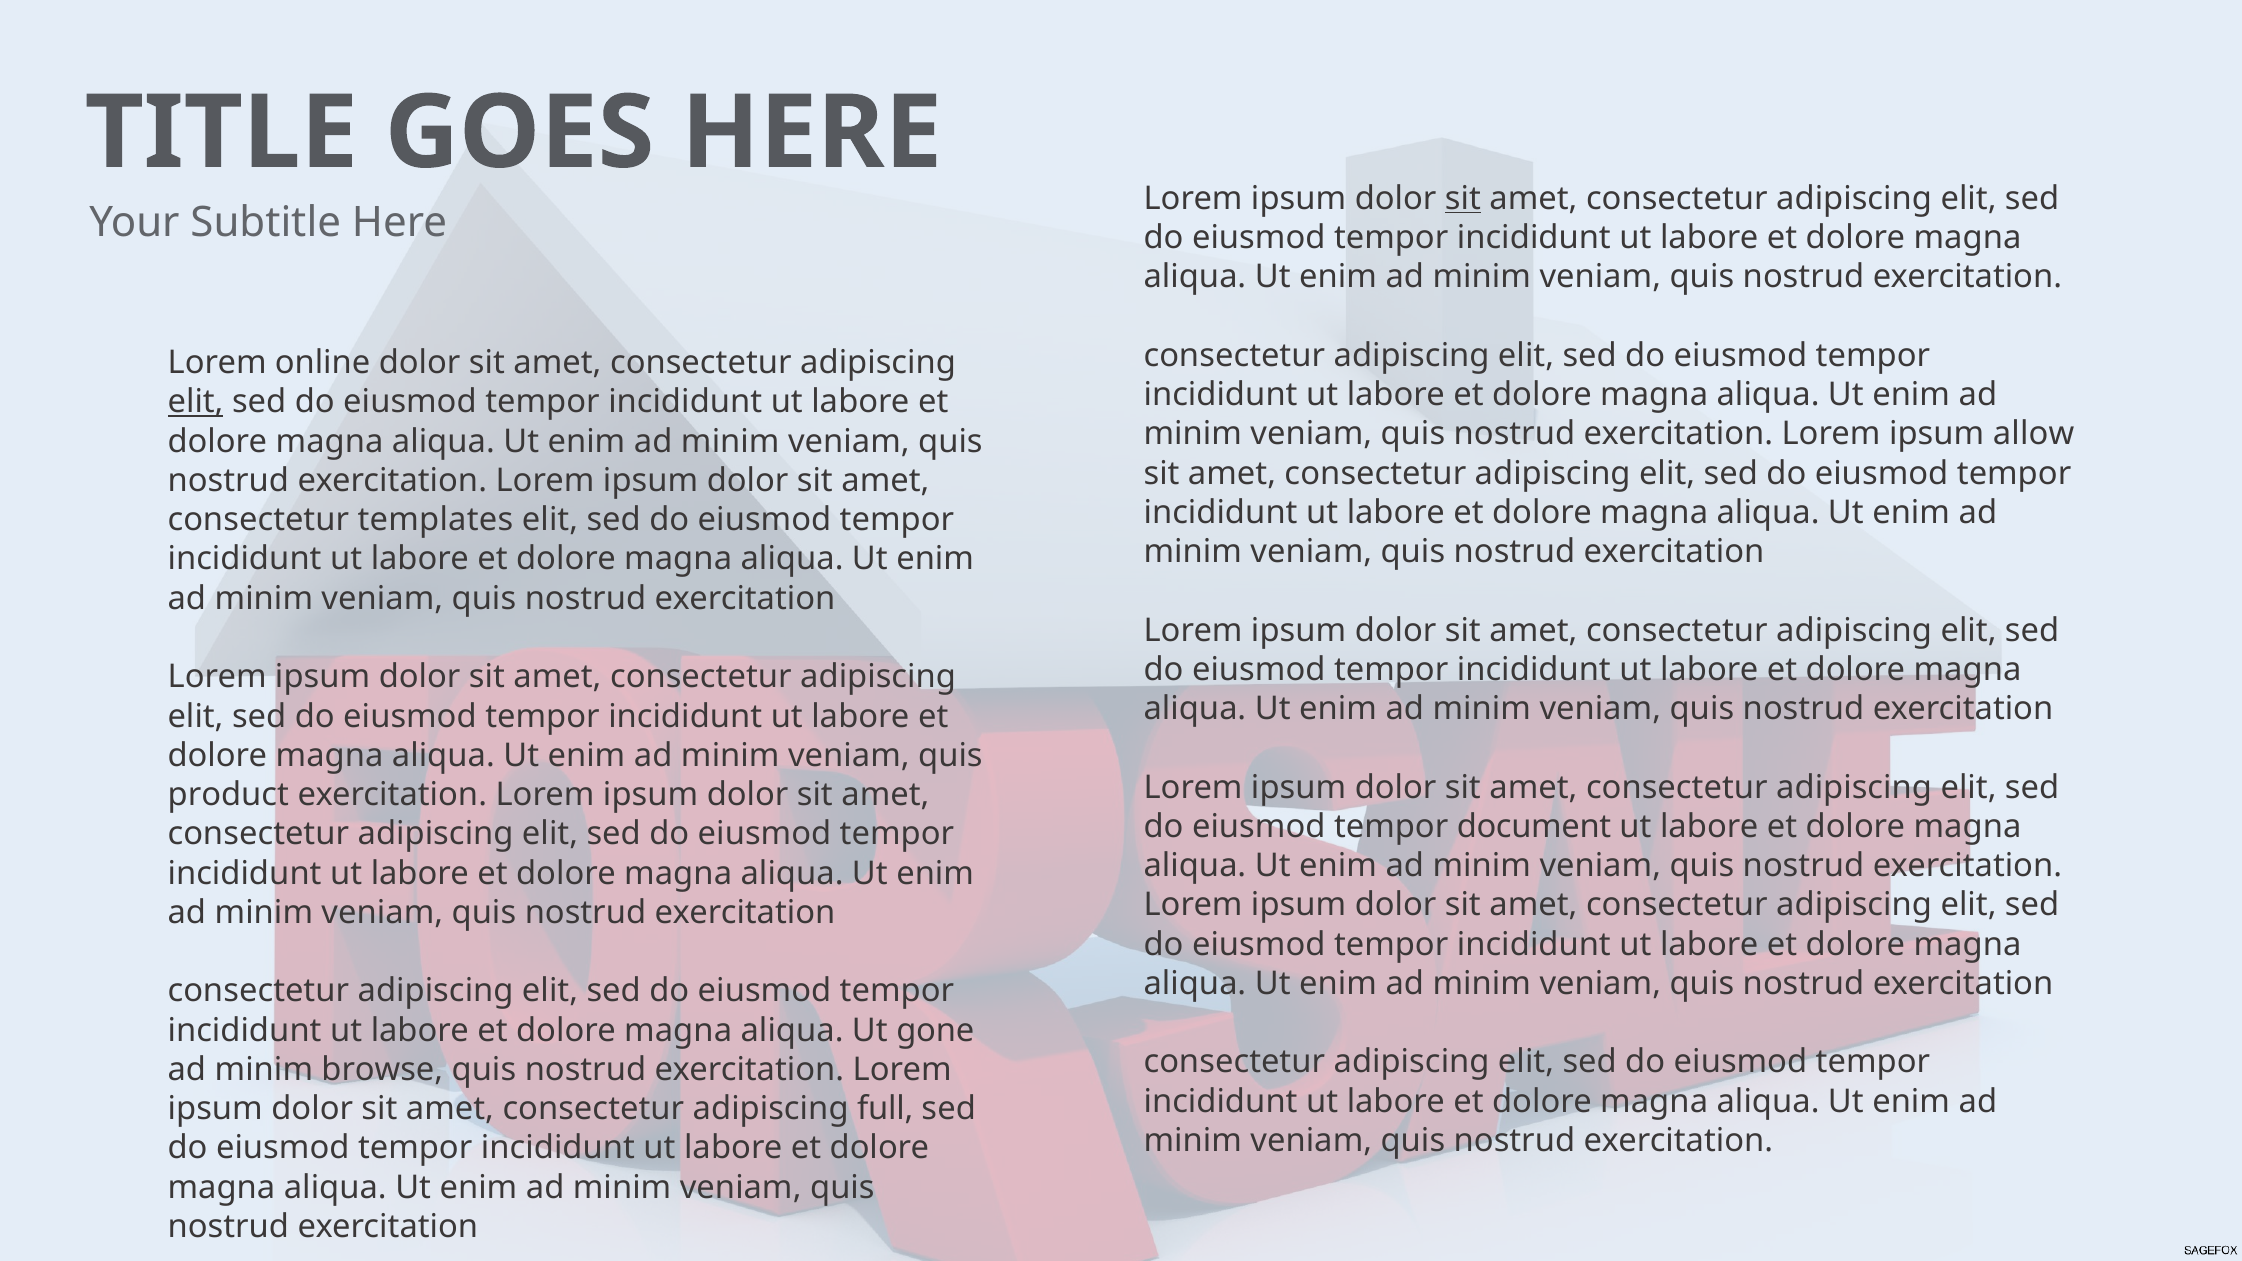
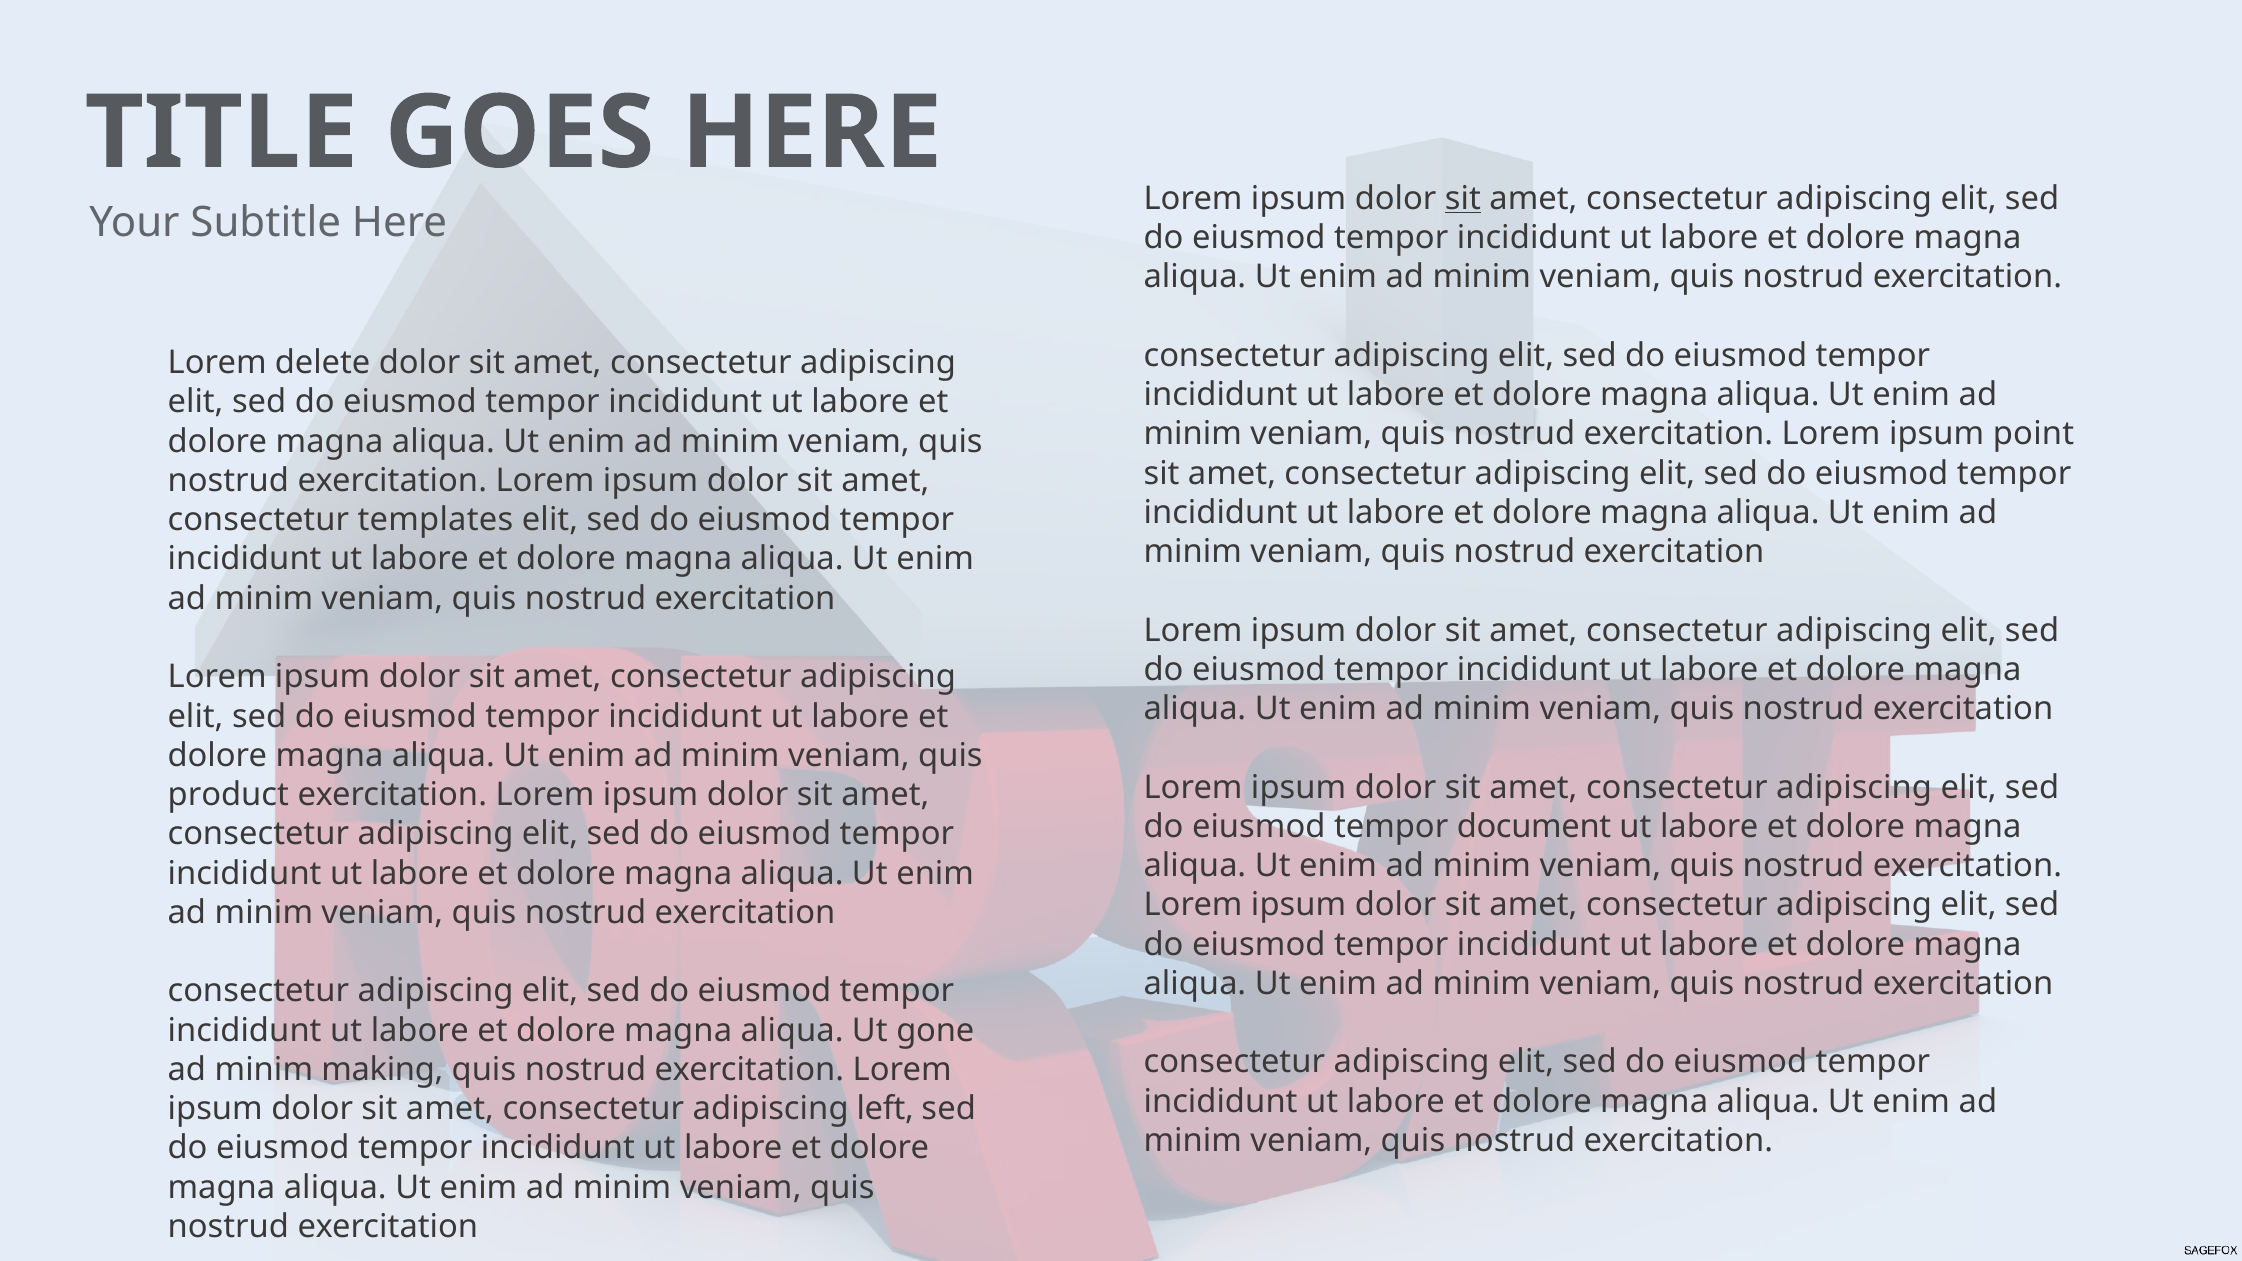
online: online -> delete
elit at (196, 402) underline: present -> none
allow: allow -> point
browse: browse -> making
full: full -> left
